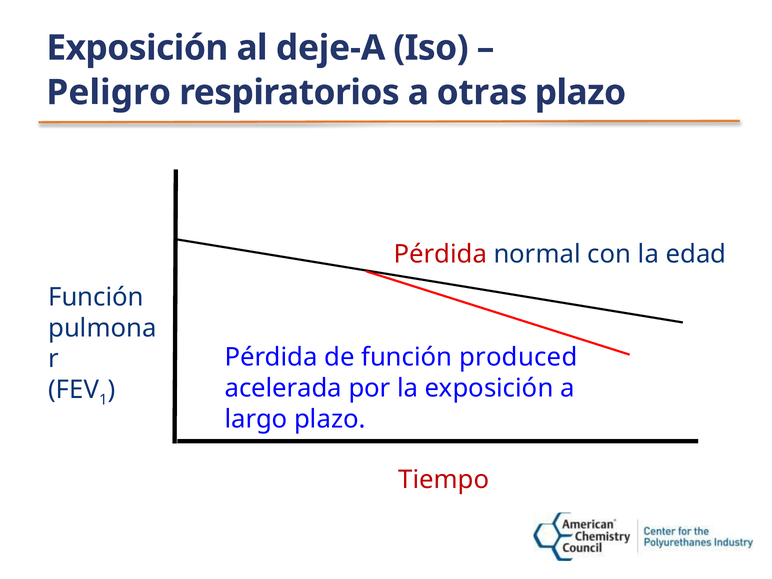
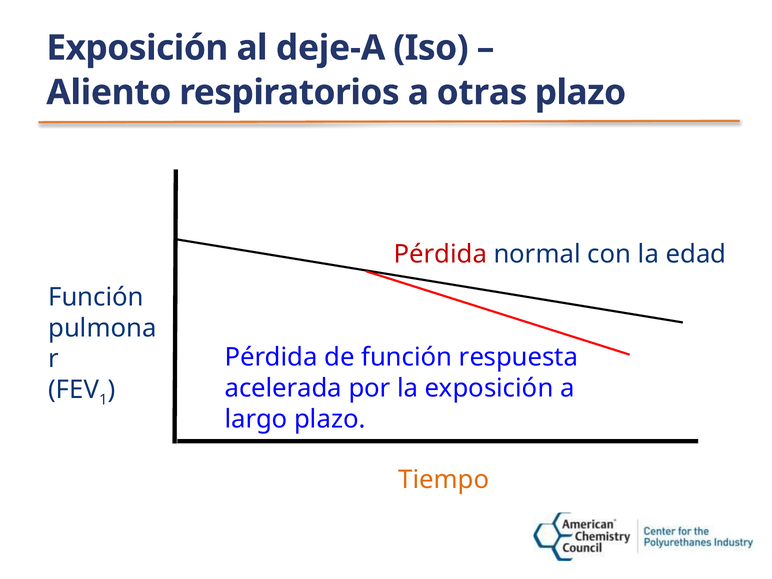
Peligro: Peligro -> Aliento
produced: produced -> respuesta
Tiempo colour: red -> orange
